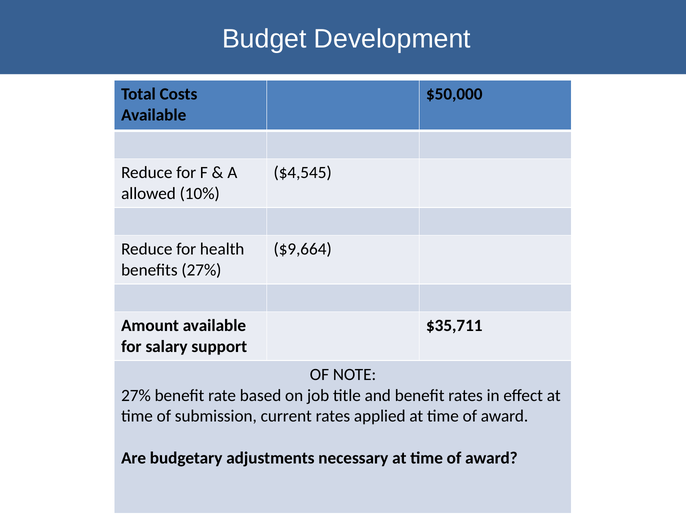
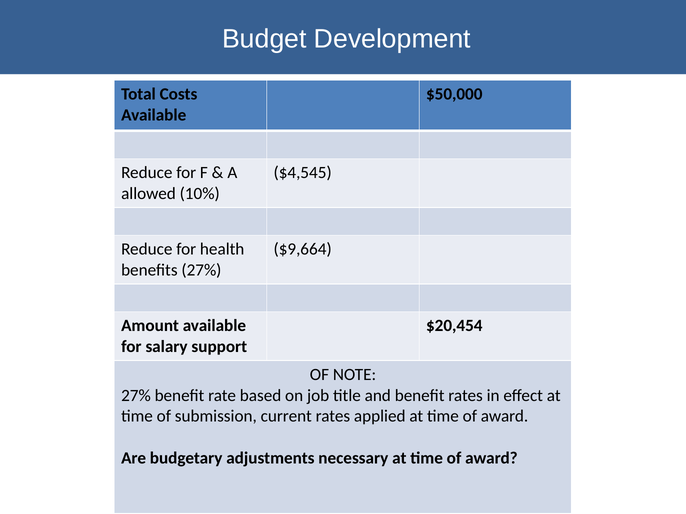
$35,711: $35,711 -> $20,454
